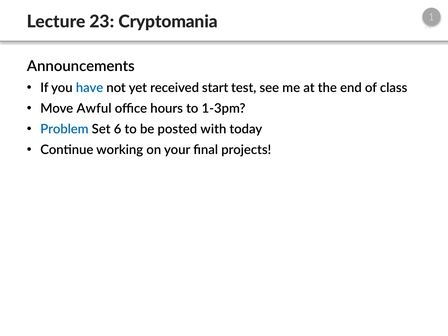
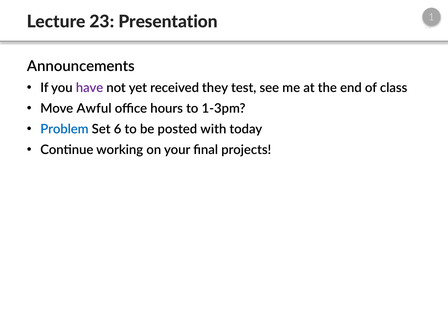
Cryptomania: Cryptomania -> Presentation
have colour: blue -> purple
start: start -> they
